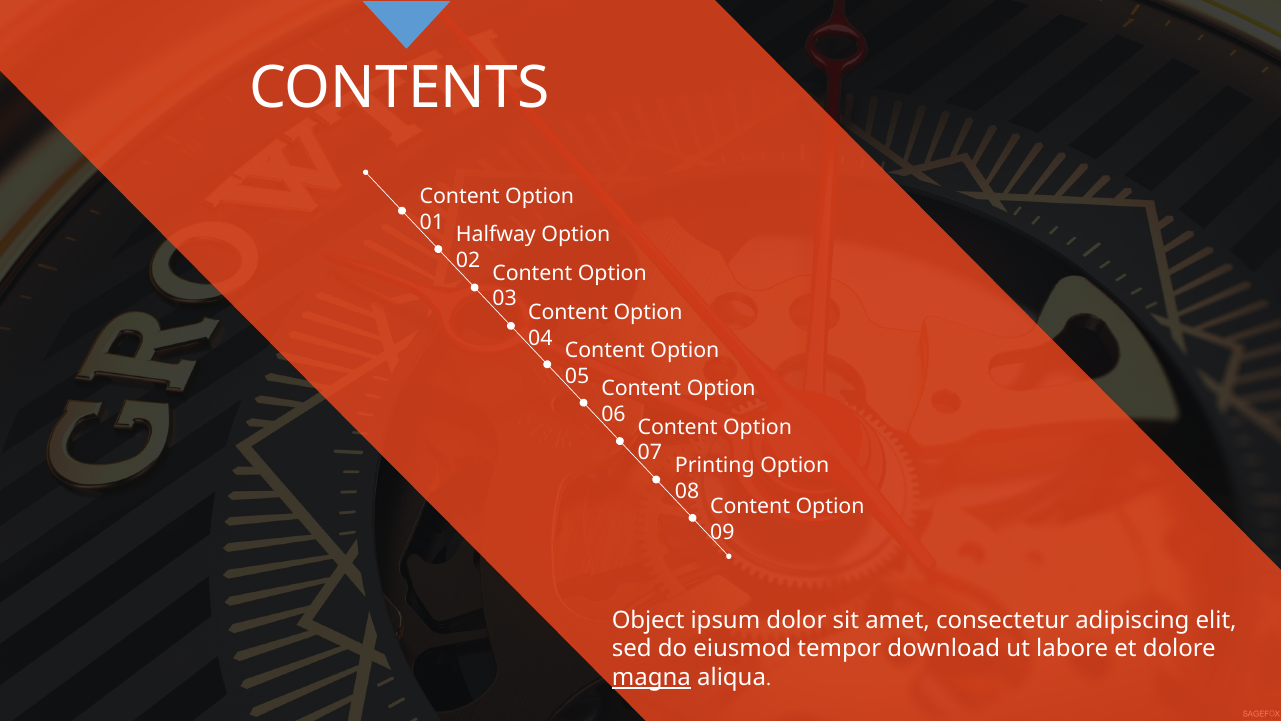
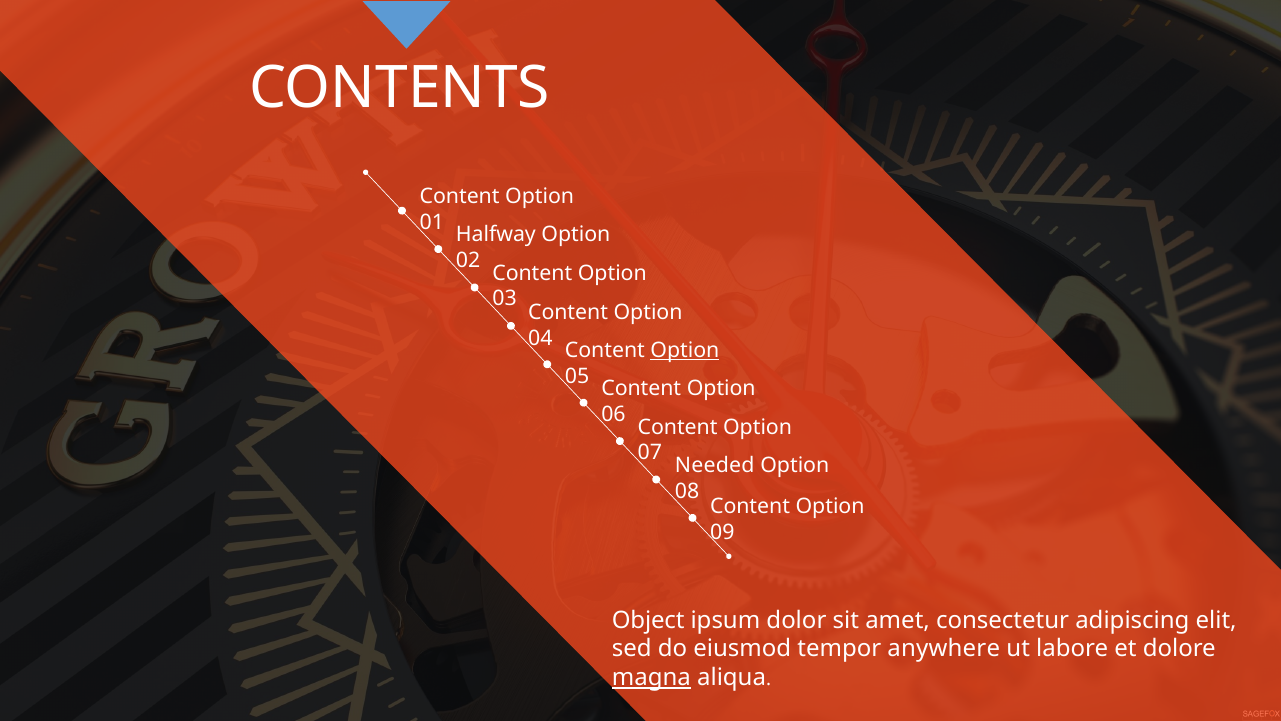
Option at (685, 350) underline: none -> present
Printing: Printing -> Needed
download: download -> anywhere
